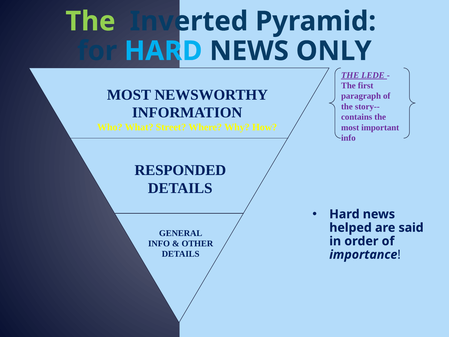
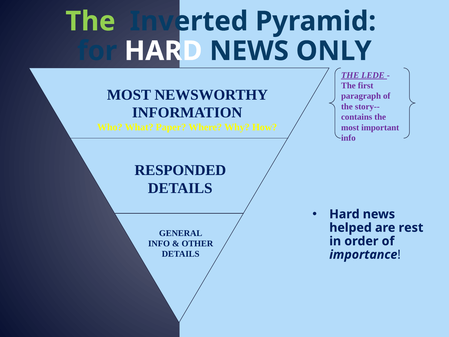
HARD at (163, 51) colour: light blue -> white
Street: Street -> Paper
said: said -> rest
